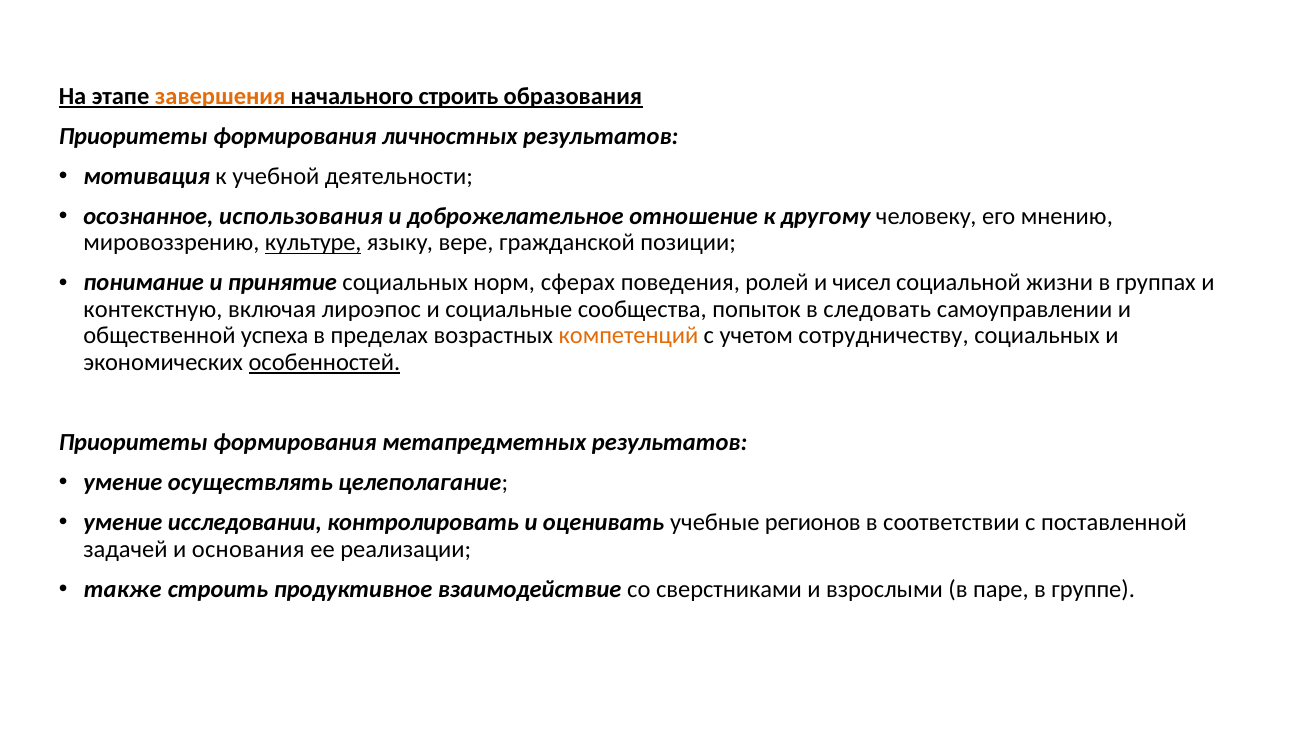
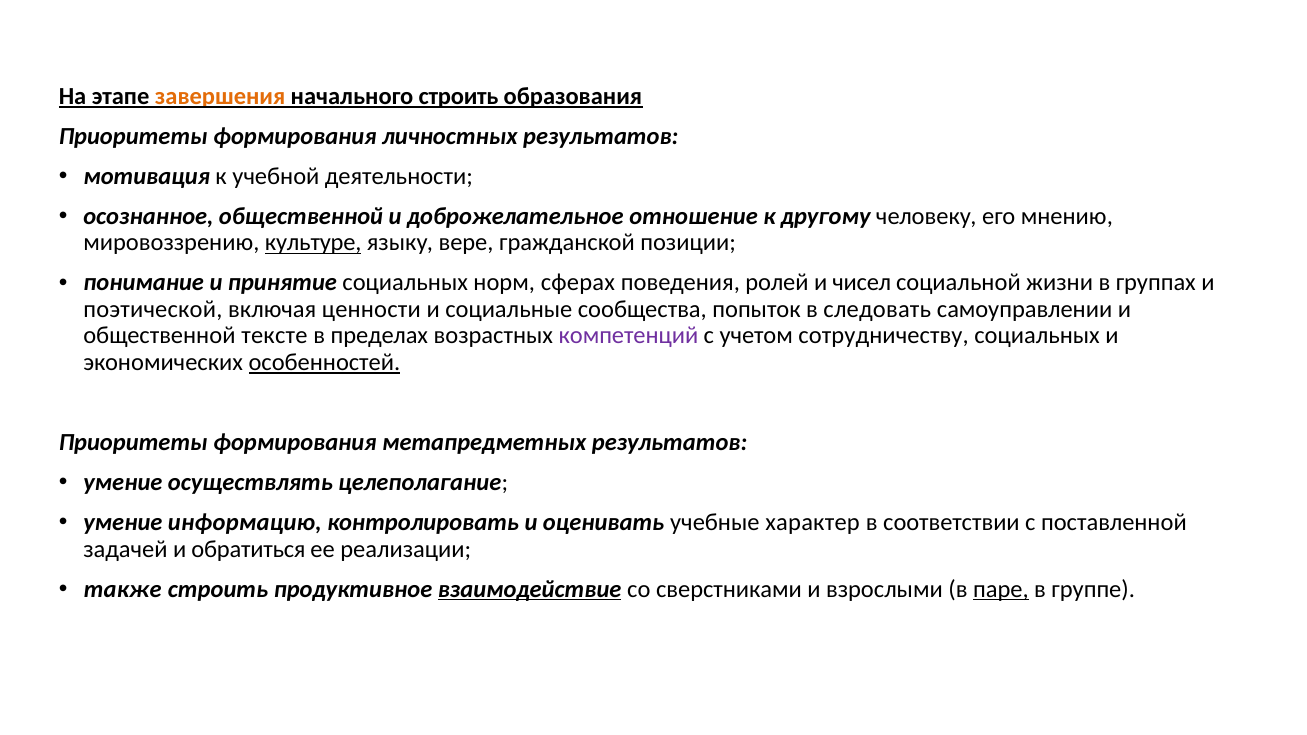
осознанное использования: использования -> общественной
контекстную: контекстную -> поэтической
лироэпос: лироэпос -> ценности
успеха: успеха -> тексте
компетенций colour: orange -> purple
исследовании: исследовании -> информацию
регионов: регионов -> характер
основания: основания -> обратиться
взаимодействие underline: none -> present
паре underline: none -> present
